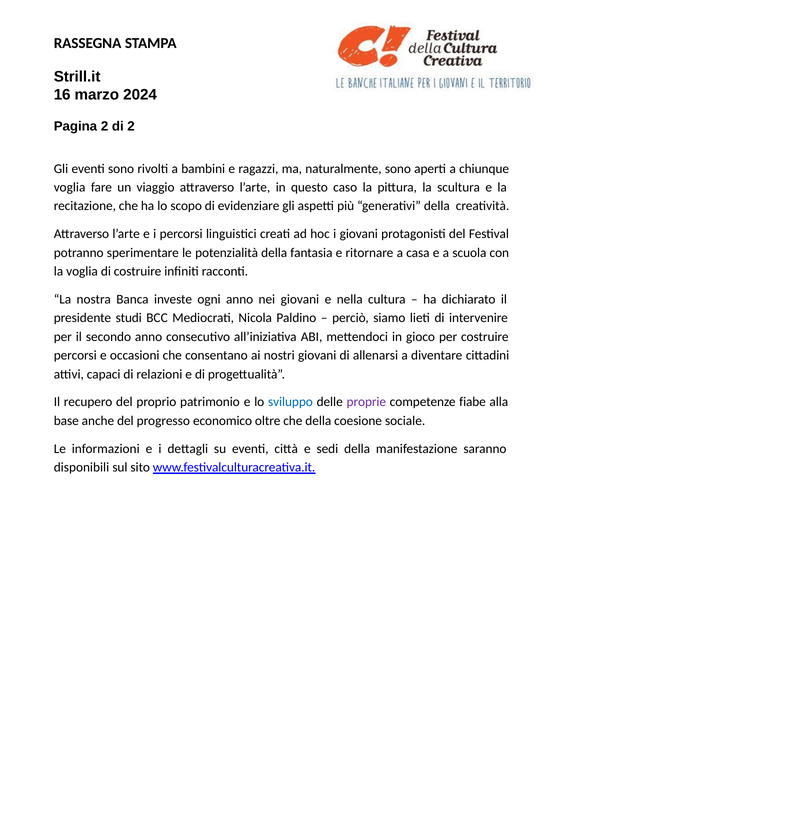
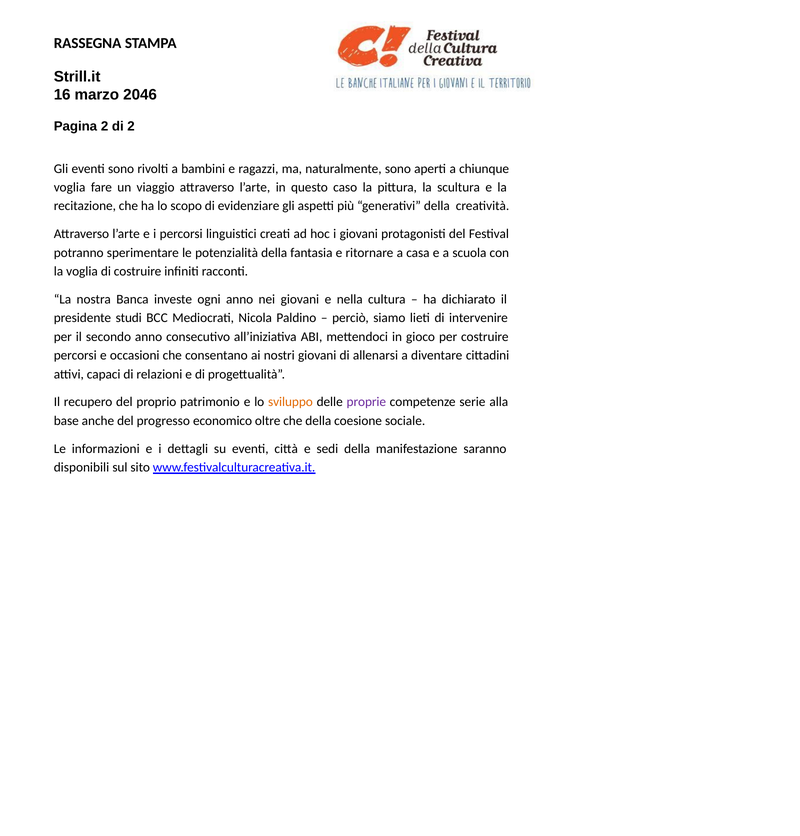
2024: 2024 -> 2046
sviluppo colour: blue -> orange
fiabe: fiabe -> serie
